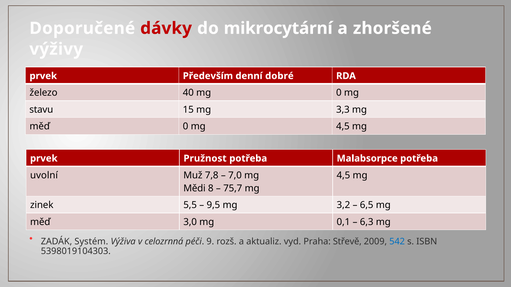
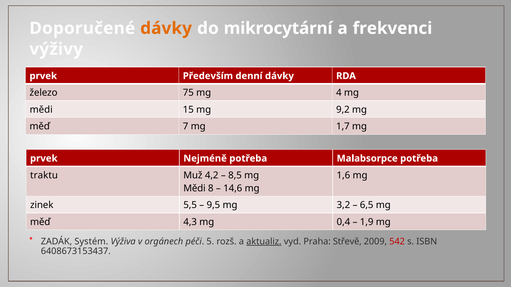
dávky at (166, 28) colour: red -> orange
zhoršené: zhoršené -> frekvenci
denní dobré: dobré -> dávky
40: 40 -> 75
mg 0: 0 -> 4
stavu at (41, 110): stavu -> mědi
3,3: 3,3 -> 9,2
měď 0: 0 -> 7
4,5 at (343, 127): 4,5 -> 1,7
Pružnost: Pružnost -> Nejméně
uvolní: uvolní -> traktu
7,8: 7,8 -> 4,2
7,0: 7,0 -> 8,5
4,5 at (343, 176): 4,5 -> 1,6
75,7: 75,7 -> 14,6
3,0: 3,0 -> 4,3
0,1: 0,1 -> 0,4
6,3: 6,3 -> 1,9
celozrnná: celozrnná -> orgánech
9: 9 -> 5
aktualiz at (264, 242) underline: none -> present
542 at (397, 242) colour: blue -> red
5398019104303: 5398019104303 -> 6408673153437
